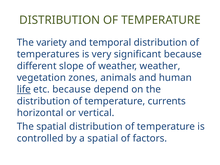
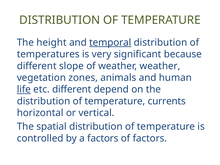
variety: variety -> height
temporal underline: none -> present
etc because: because -> different
a spatial: spatial -> factors
